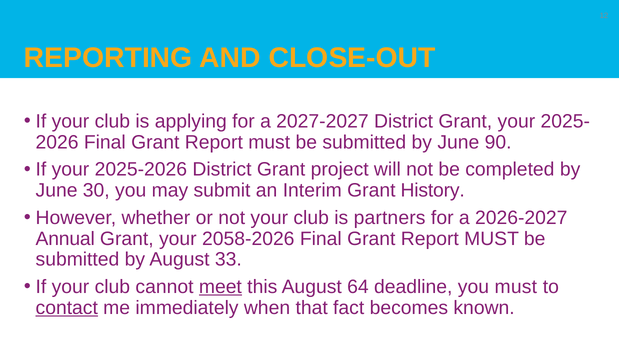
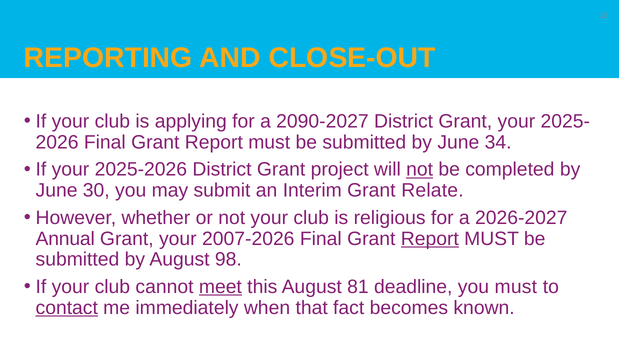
2027-2027: 2027-2027 -> 2090-2027
90: 90 -> 34
not at (420, 170) underline: none -> present
History: History -> Relate
partners: partners -> religious
2058-2026: 2058-2026 -> 2007-2026
Report at (430, 239) underline: none -> present
33: 33 -> 98
64: 64 -> 81
